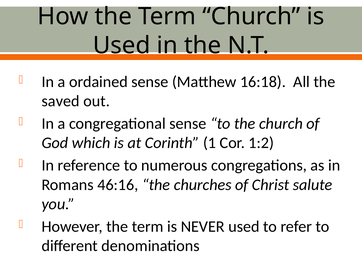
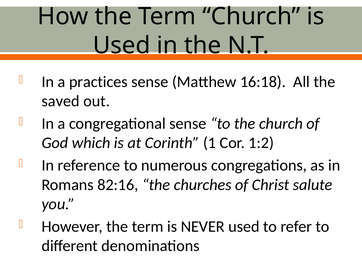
ordained: ordained -> practices
46:16: 46:16 -> 82:16
